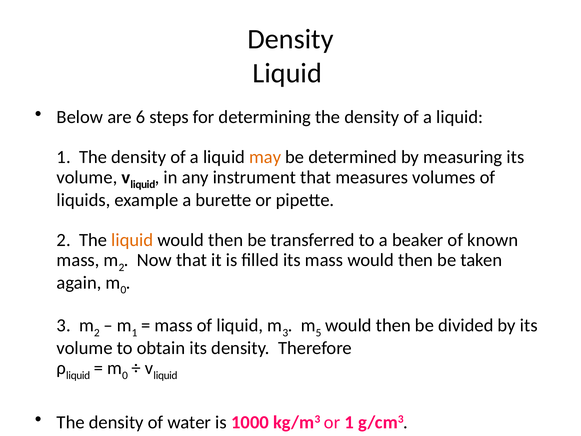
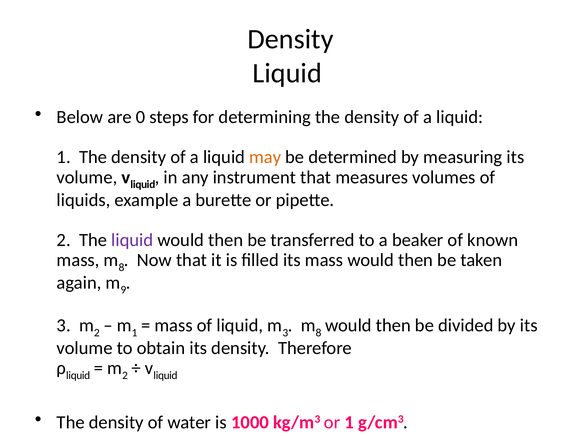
6: 6 -> 0
liquid at (132, 240) colour: orange -> purple
2 at (121, 267): 2 -> 8
0 at (123, 290): 0 -> 9
5 at (318, 332): 5 -> 8
0 at (125, 375): 0 -> 2
